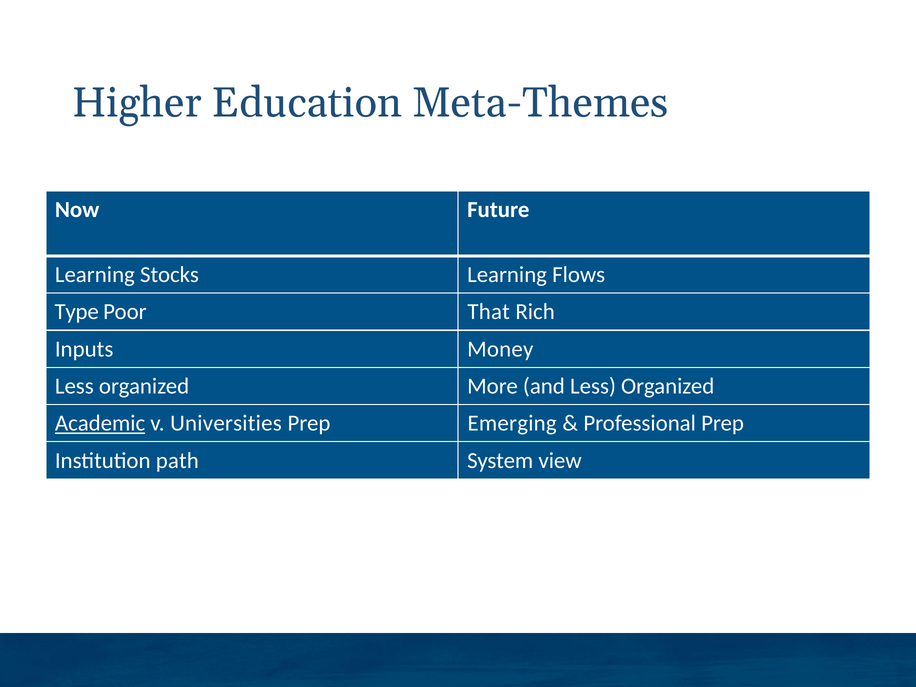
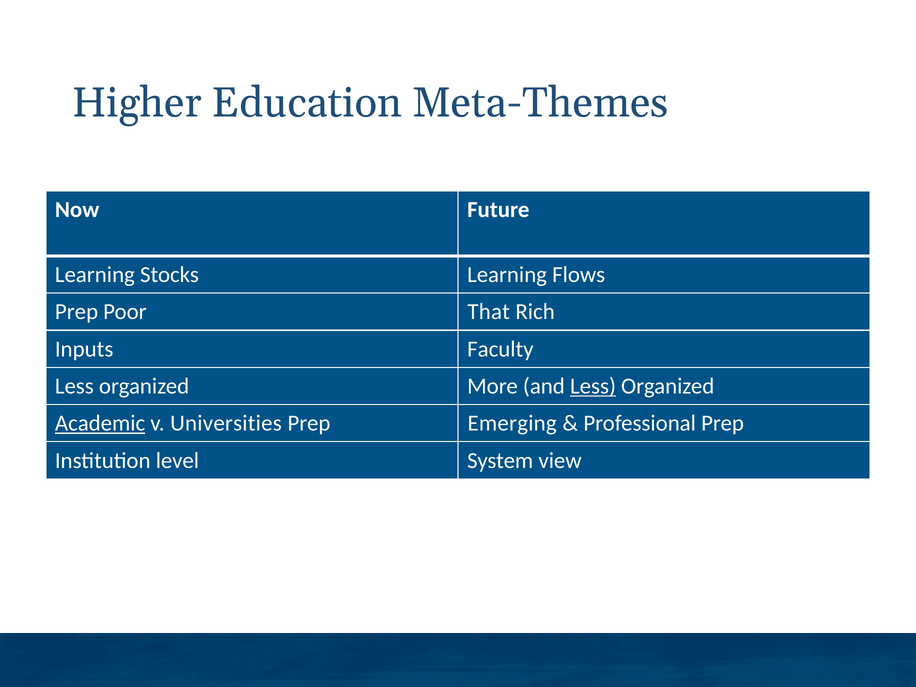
Type at (77, 312): Type -> Prep
Money: Money -> Faculty
Less at (593, 386) underline: none -> present
path: path -> level
